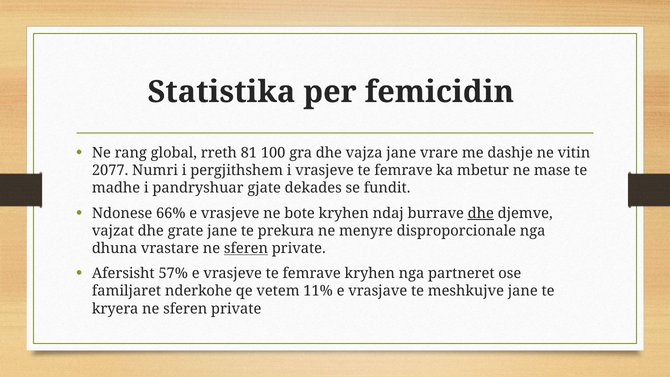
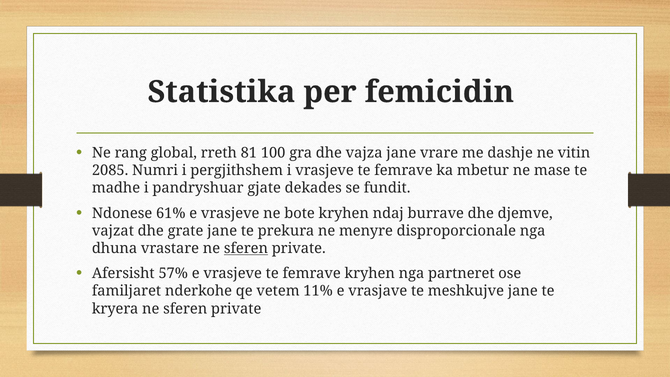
2077: 2077 -> 2085
66%: 66% -> 61%
dhe at (481, 213) underline: present -> none
